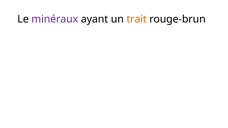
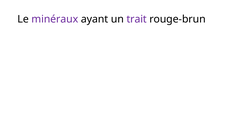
trait colour: orange -> purple
